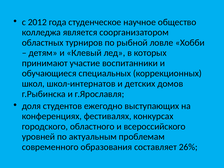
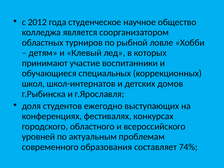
26%: 26% -> 74%
